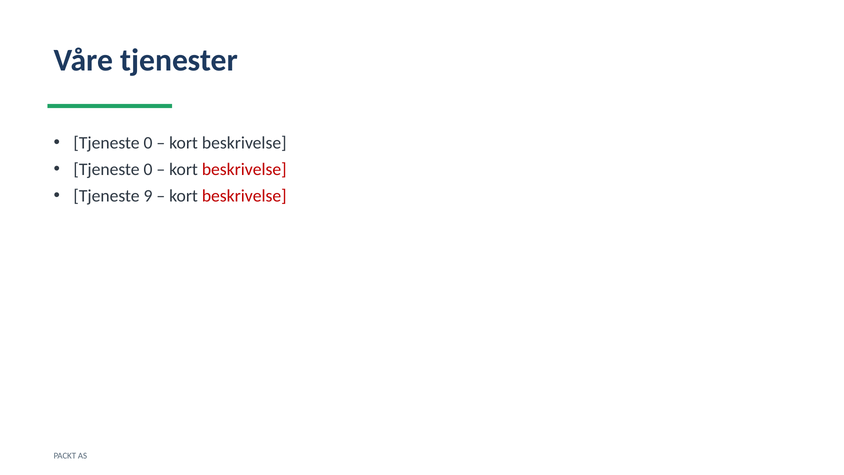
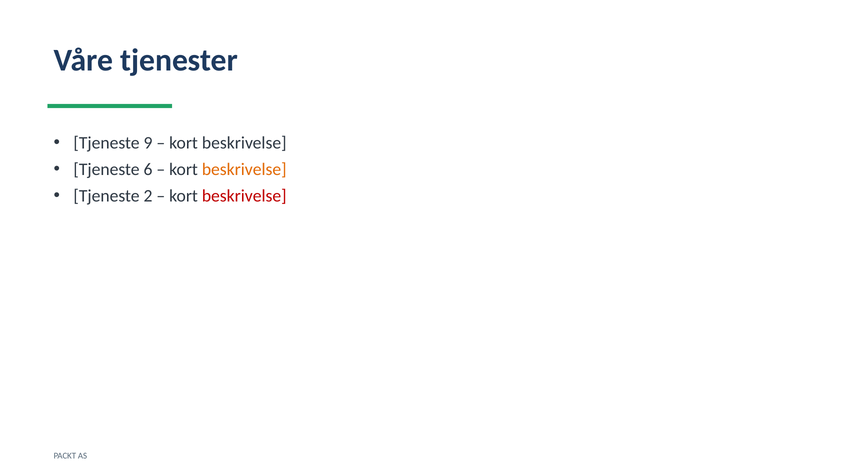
0 at (148, 143): 0 -> 9
0 at (148, 169): 0 -> 6
beskrivelse at (244, 169) colour: red -> orange
9: 9 -> 2
